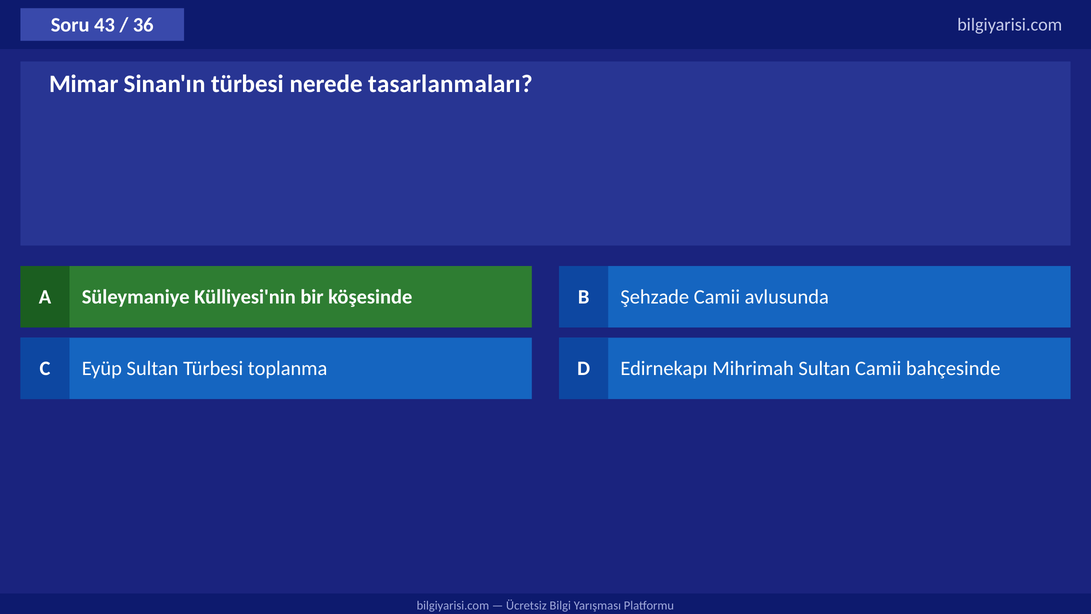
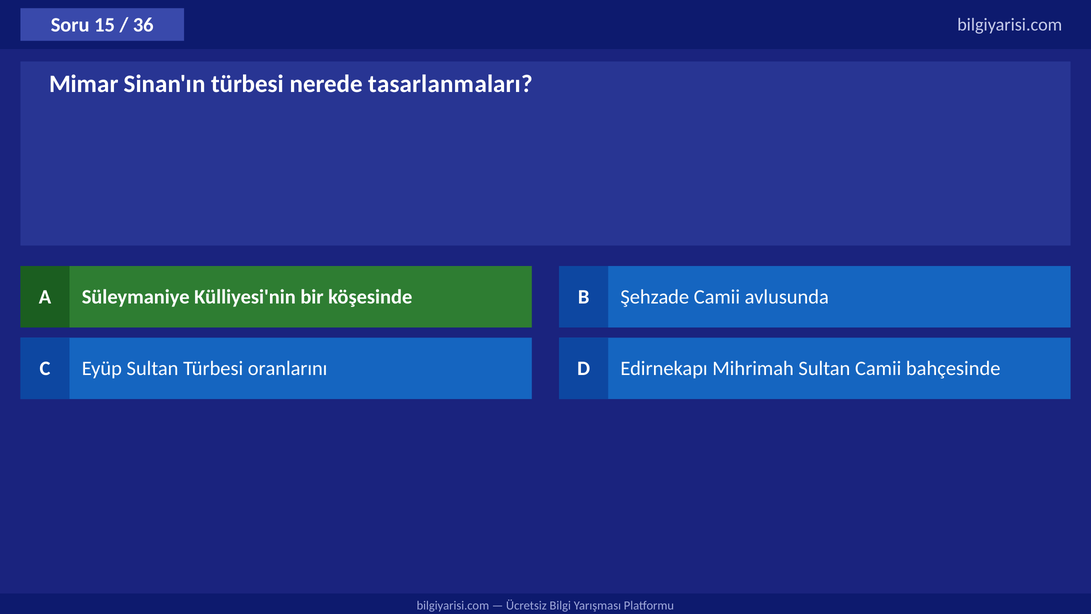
43: 43 -> 15
toplanma: toplanma -> oranlarını
